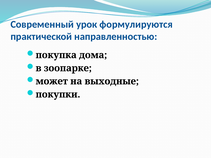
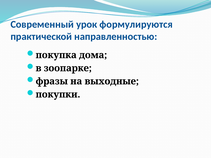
может: может -> фразы
